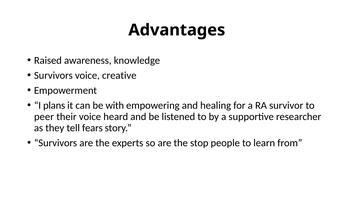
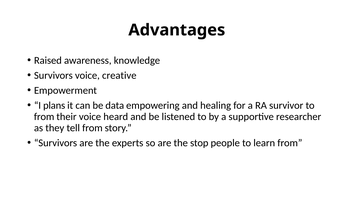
with: with -> data
peer at (44, 117): peer -> from
tell fears: fears -> from
